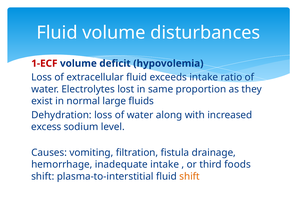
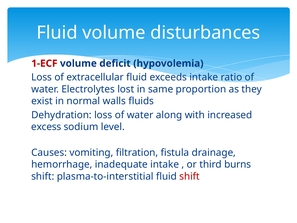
large: large -> walls
foods: foods -> burns
shift at (190, 176) colour: orange -> red
